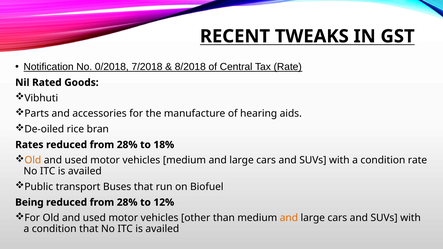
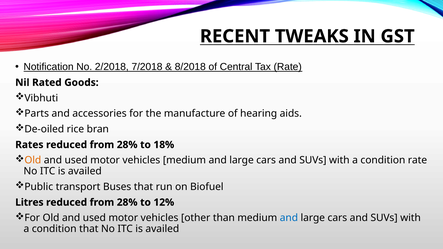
0/2018: 0/2018 -> 2/2018
Being: Being -> Litres
and at (289, 218) colour: orange -> blue
